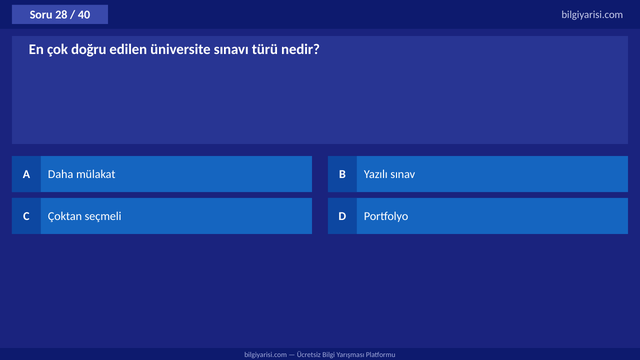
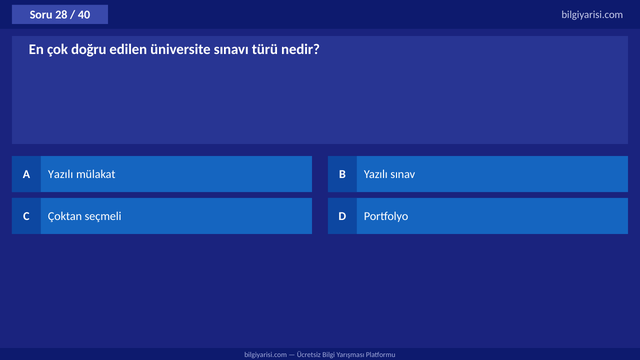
A Daha: Daha -> Yazılı
